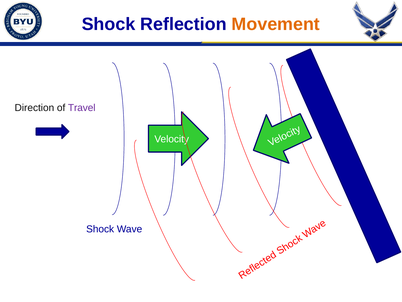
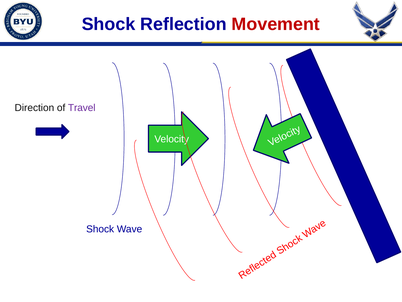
Movement colour: orange -> red
